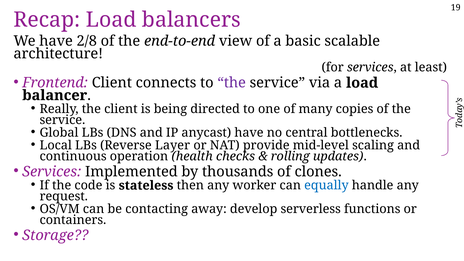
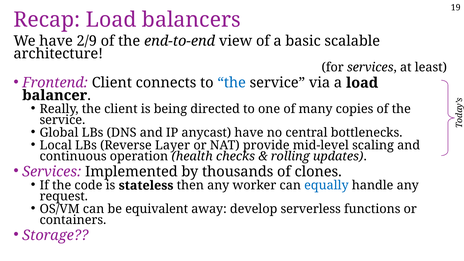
2/8: 2/8 -> 2/9
the at (232, 83) colour: purple -> blue
contacting: contacting -> equivalent
